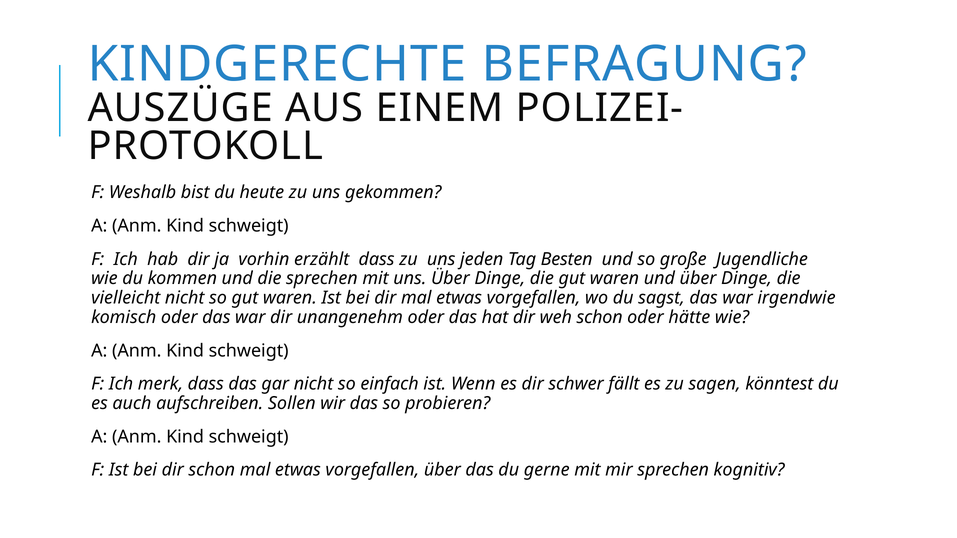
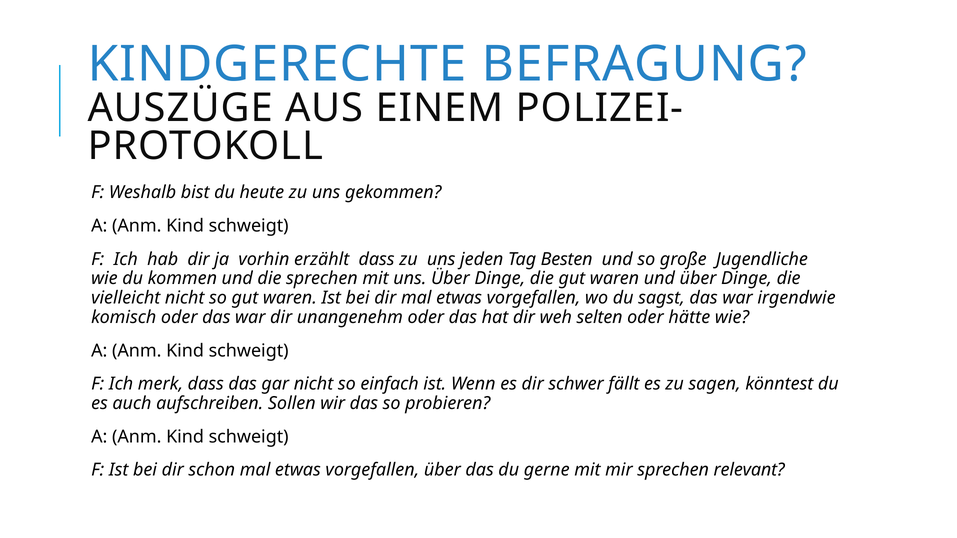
weh schon: schon -> selten
kognitiv: kognitiv -> relevant
